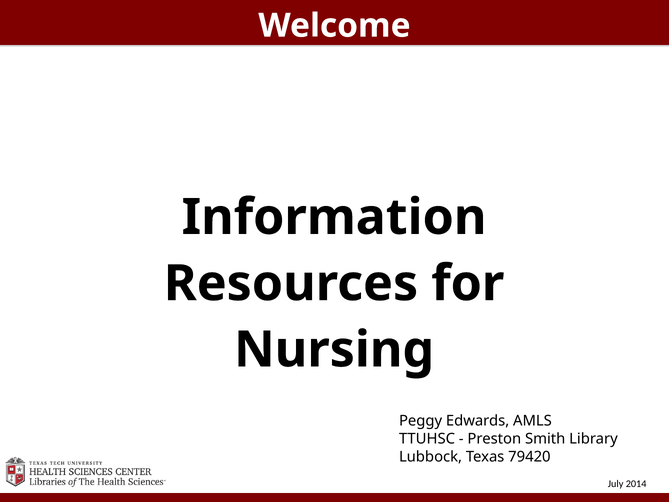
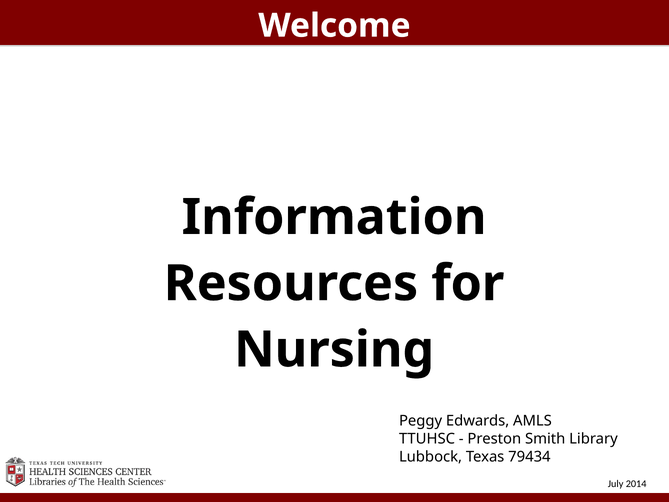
79420: 79420 -> 79434
